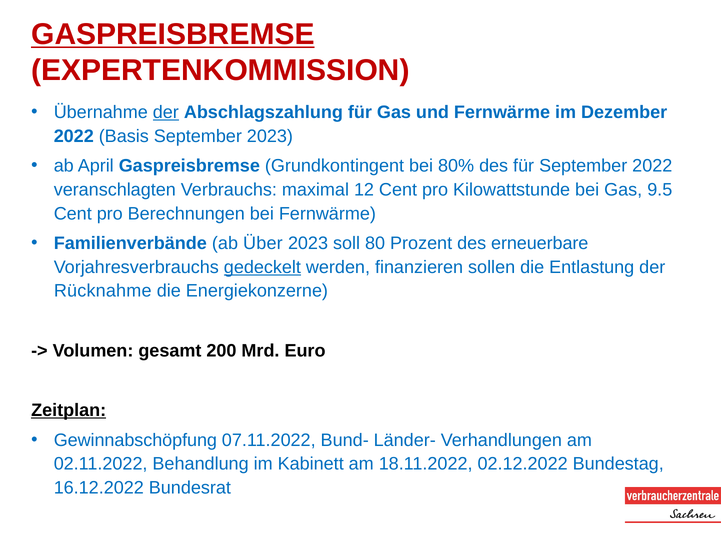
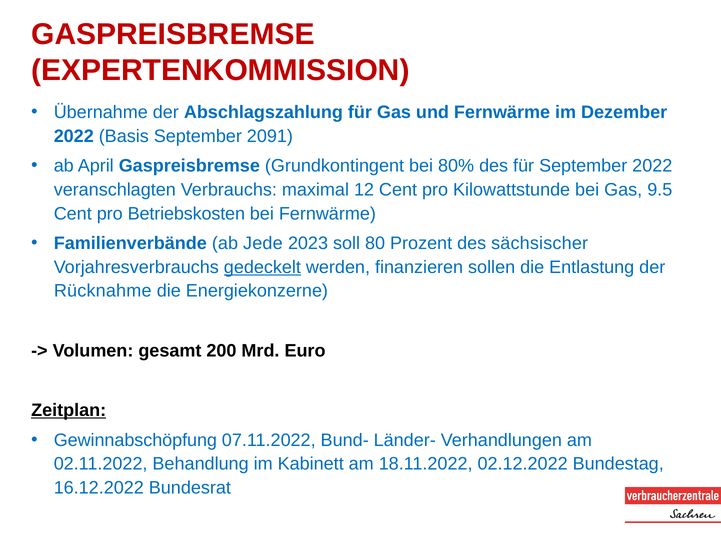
GASPREISBREMSE at (173, 34) underline: present -> none
der at (166, 112) underline: present -> none
September 2023: 2023 -> 2091
Berechnungen: Berechnungen -> Betriebskosten
Über: Über -> Jede
erneuerbare: erneuerbare -> sächsischer
